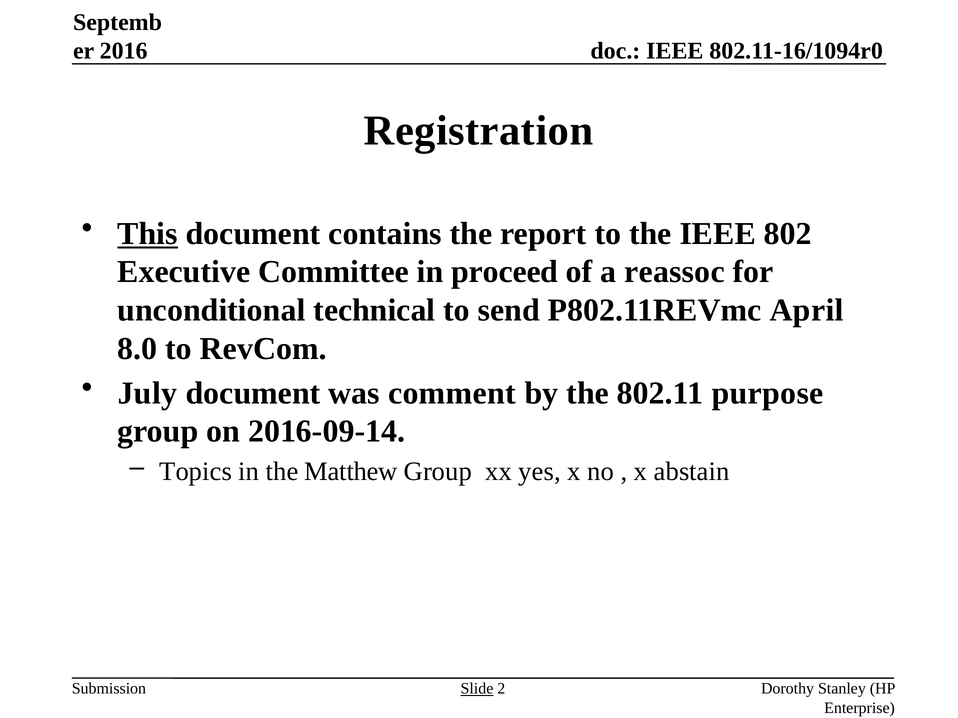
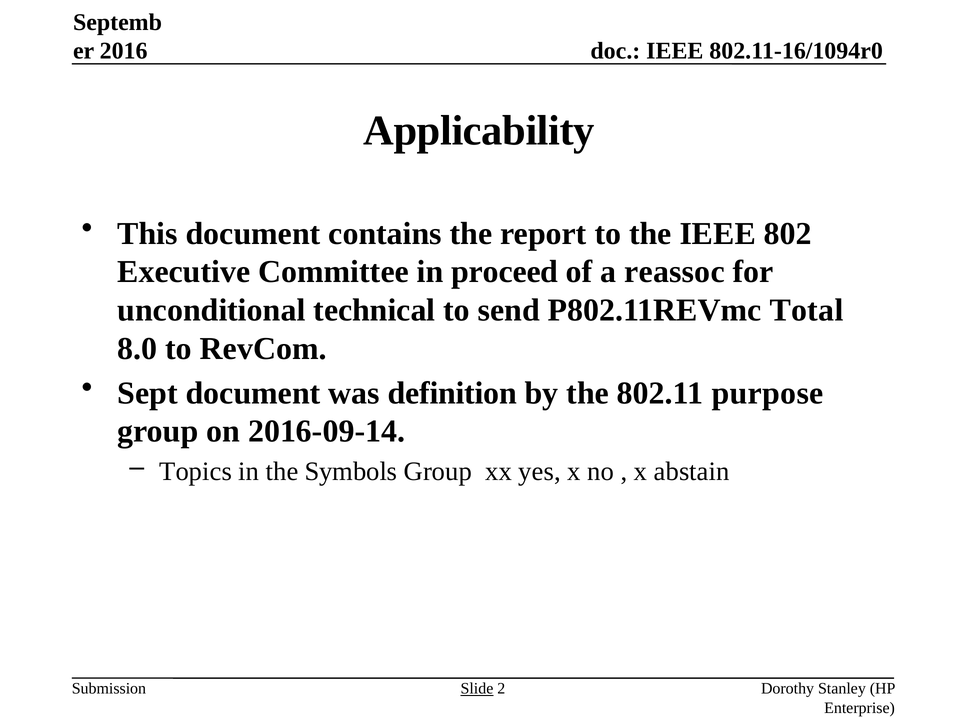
Registration: Registration -> Applicability
This underline: present -> none
April: April -> Total
July: July -> Sept
comment: comment -> definition
Matthew: Matthew -> Symbols
